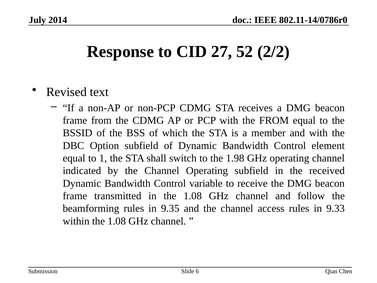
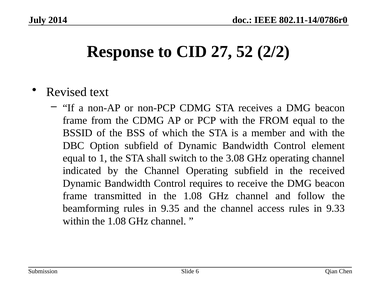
1.98: 1.98 -> 3.08
variable: variable -> requires
